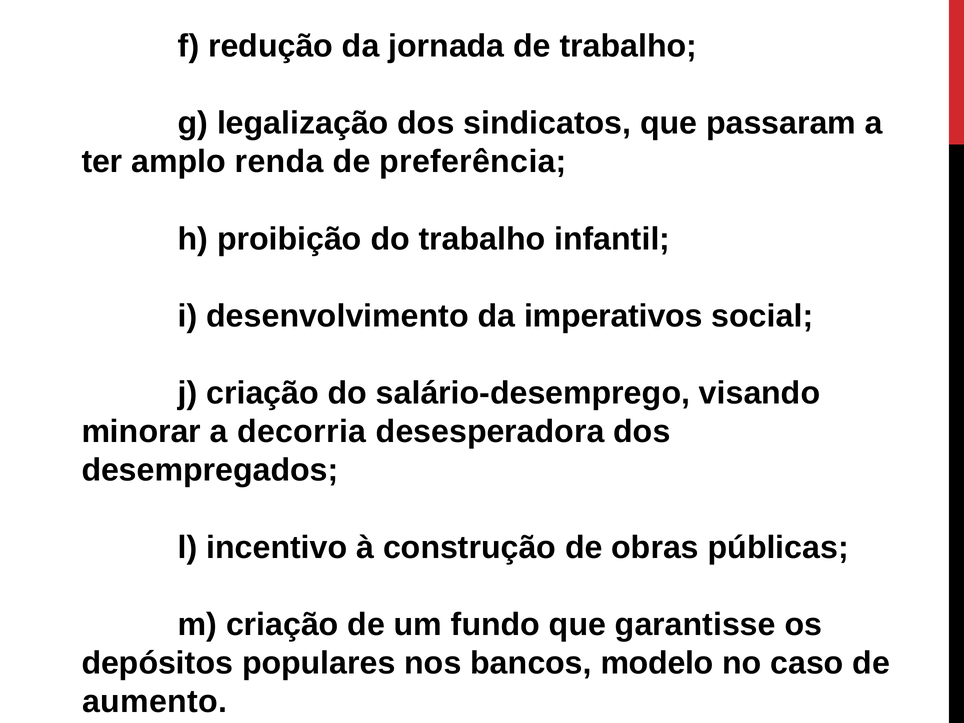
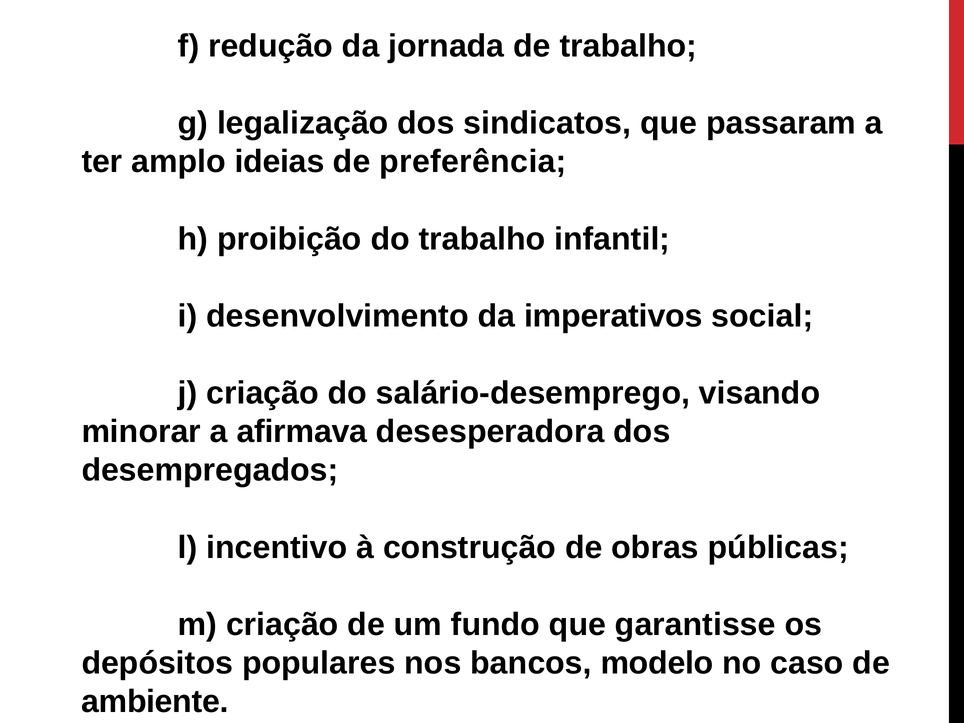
renda: renda -> ideias
decorria: decorria -> afirmava
aumento: aumento -> ambiente
